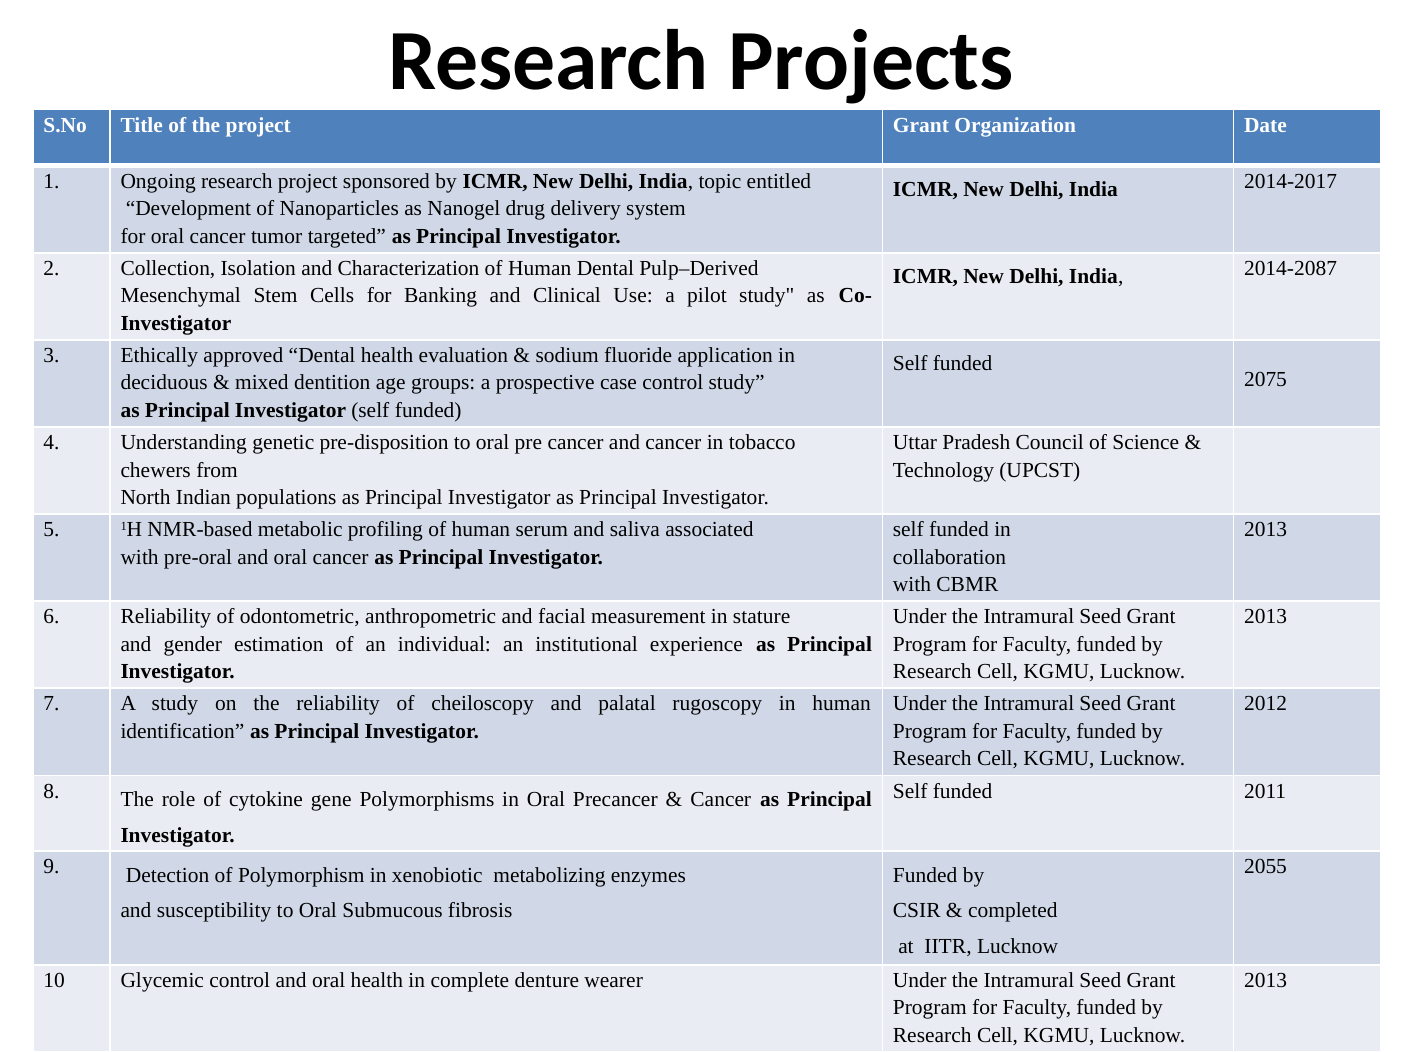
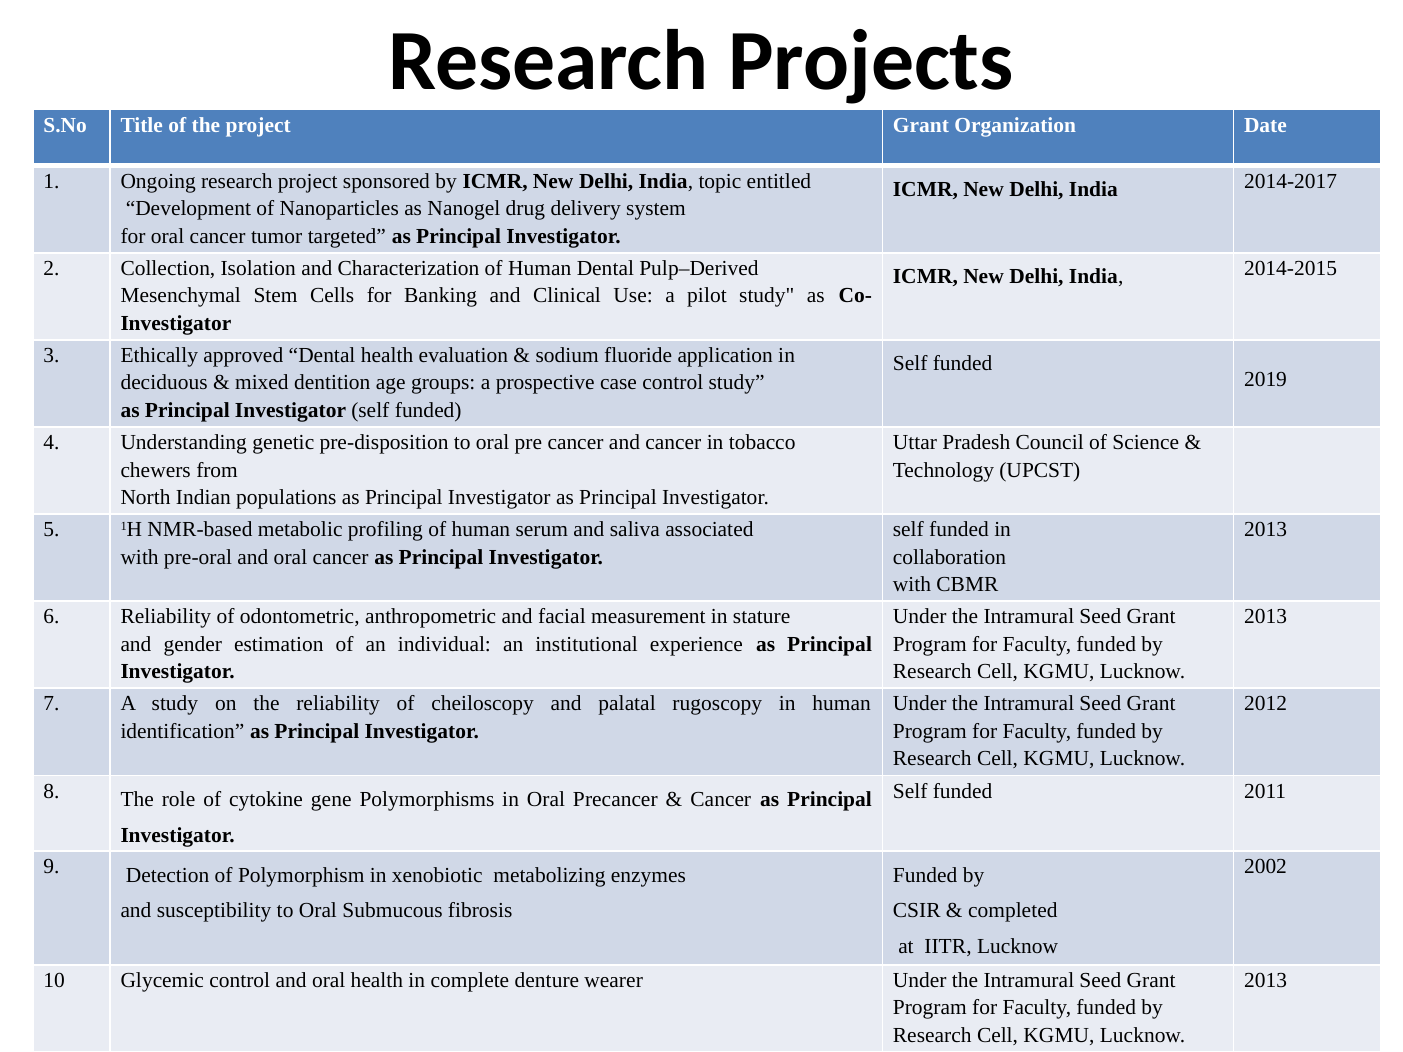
2014-2087: 2014-2087 -> 2014-2015
2075: 2075 -> 2019
2055: 2055 -> 2002
